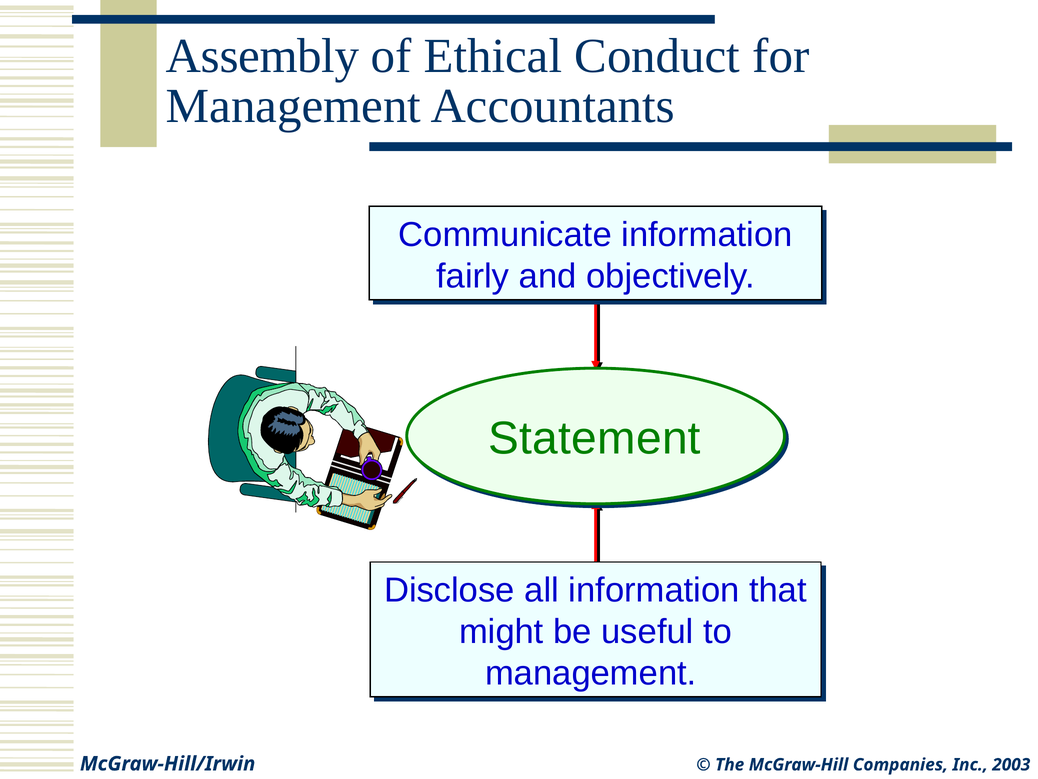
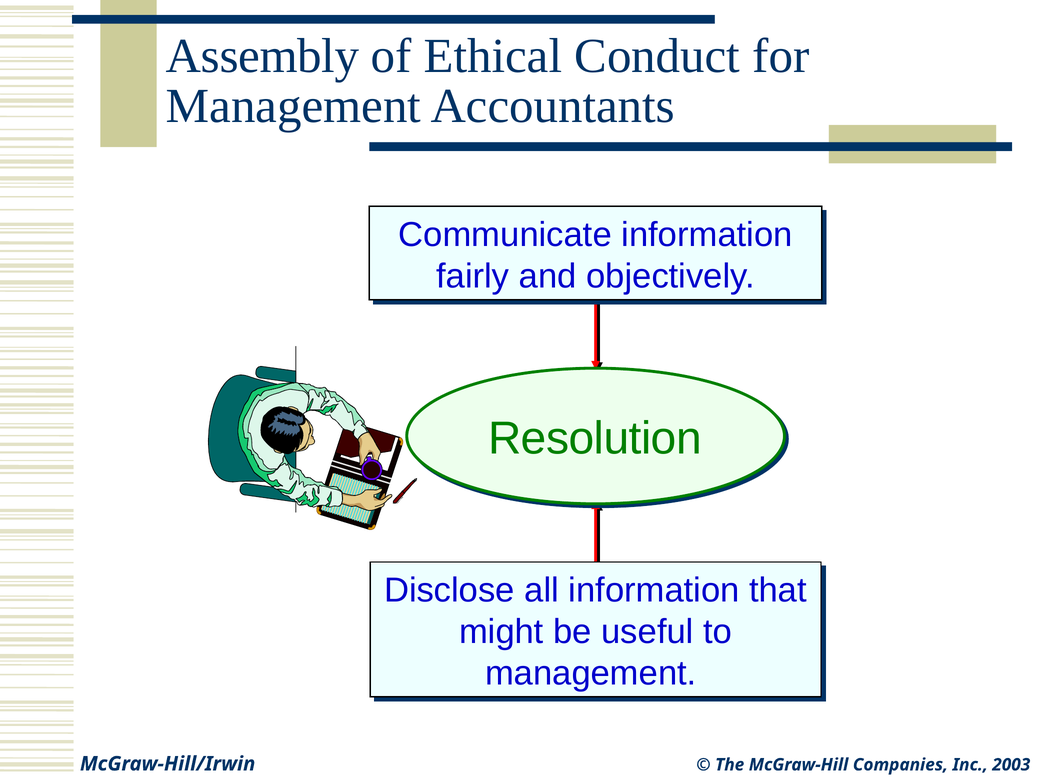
Statement: Statement -> Resolution
